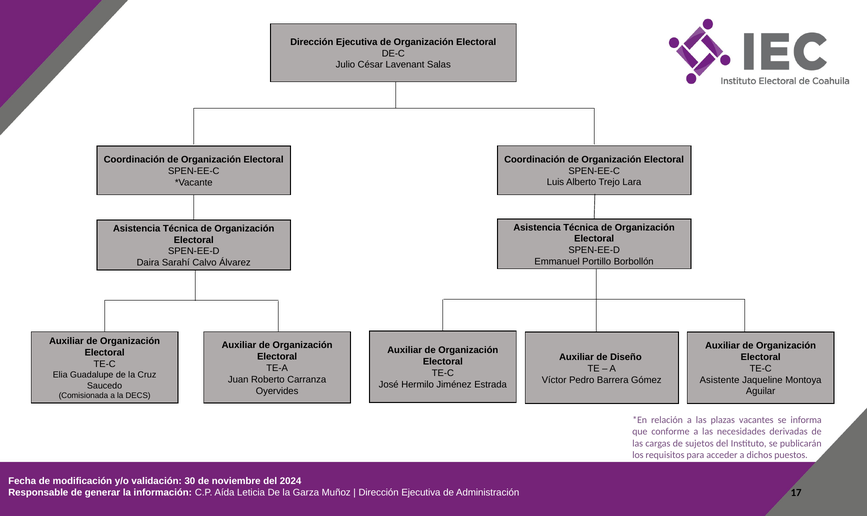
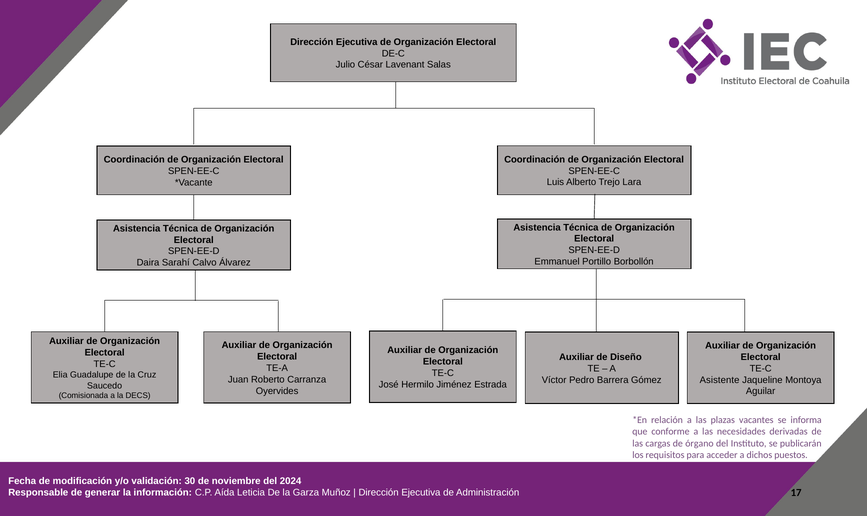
sujetos: sujetos -> órgano
